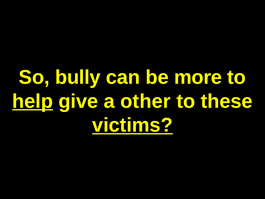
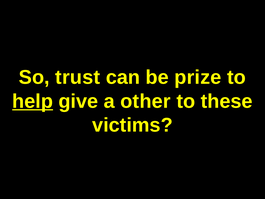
bully: bully -> trust
more: more -> prize
victims underline: present -> none
